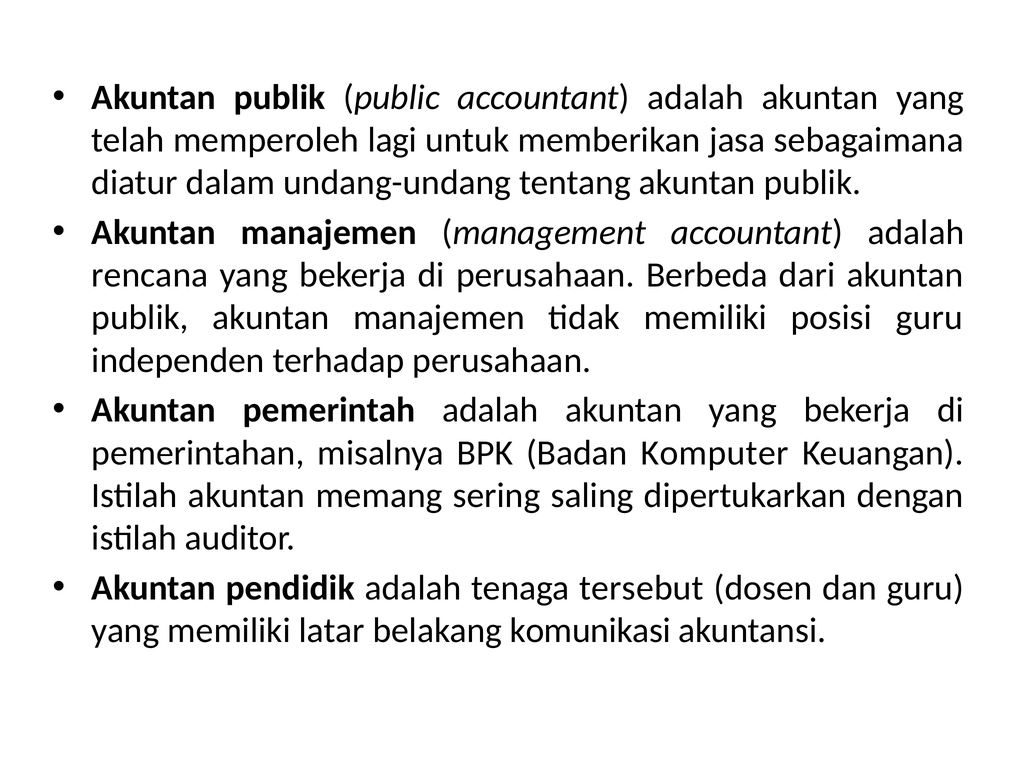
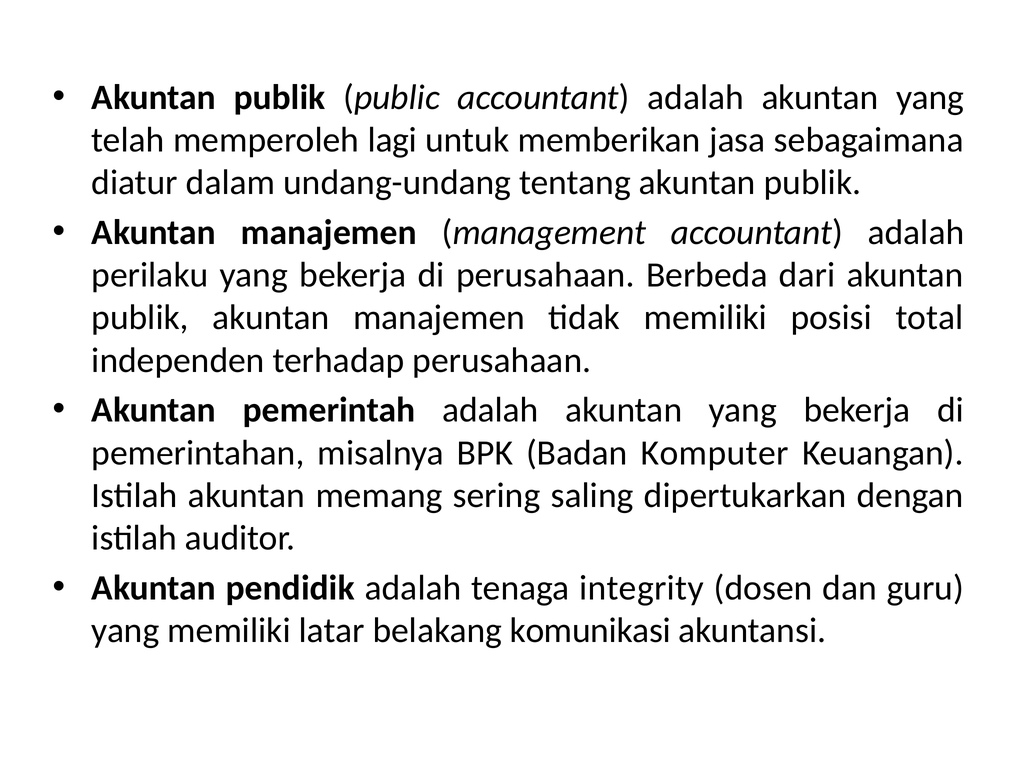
rencana: rencana -> perilaku
posisi guru: guru -> total
tersebut: tersebut -> integrity
